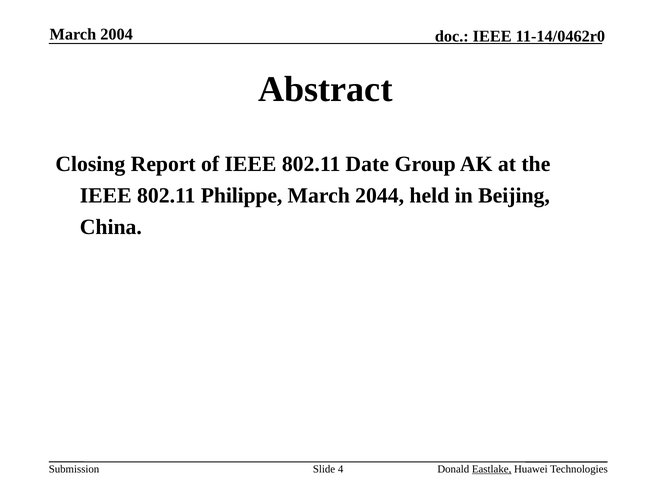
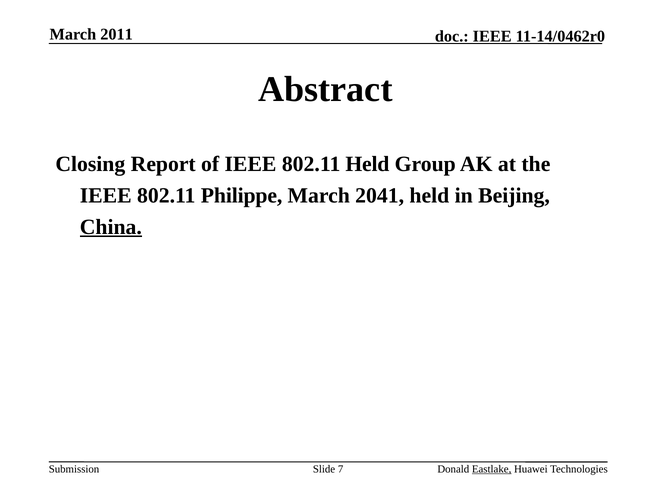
2004: 2004 -> 2011
802.11 Date: Date -> Held
2044: 2044 -> 2041
China underline: none -> present
4: 4 -> 7
